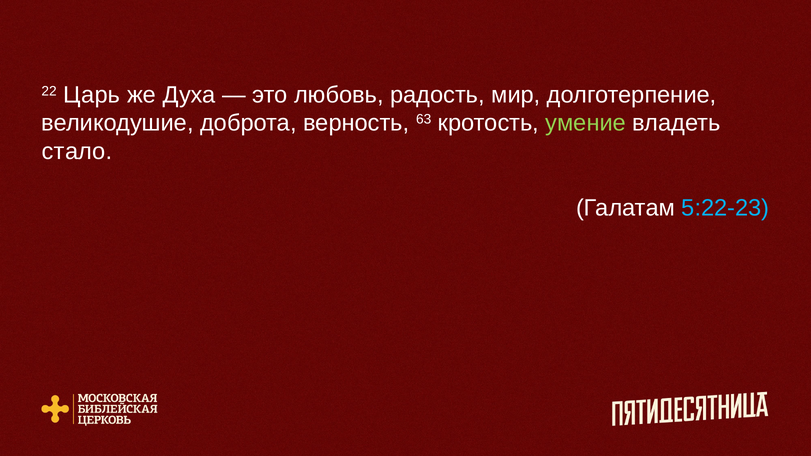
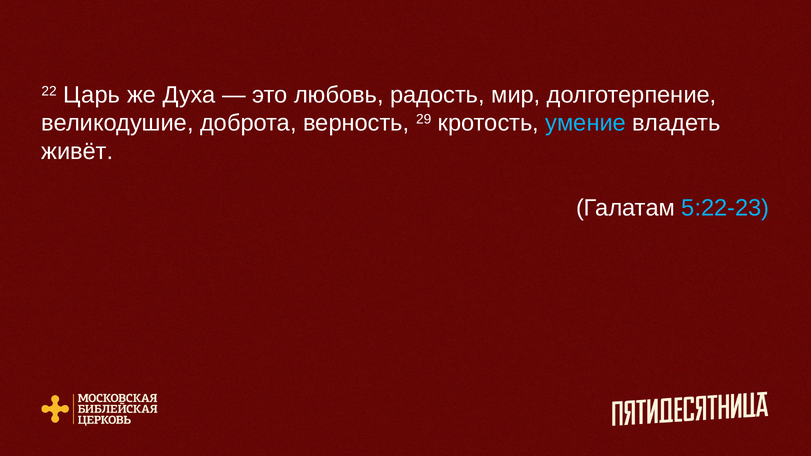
63: 63 -> 29
умение colour: light green -> light blue
стало: стало -> живёт
